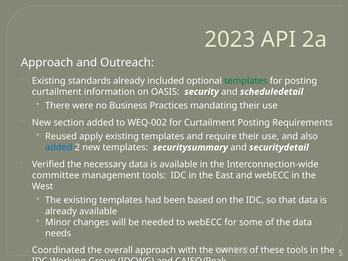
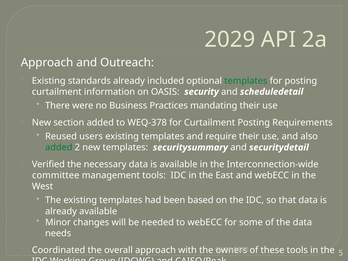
2023: 2023 -> 2029
WEQ-002: WEQ-002 -> WEQ-378
apply: apply -> users
added at (59, 147) colour: blue -> green
